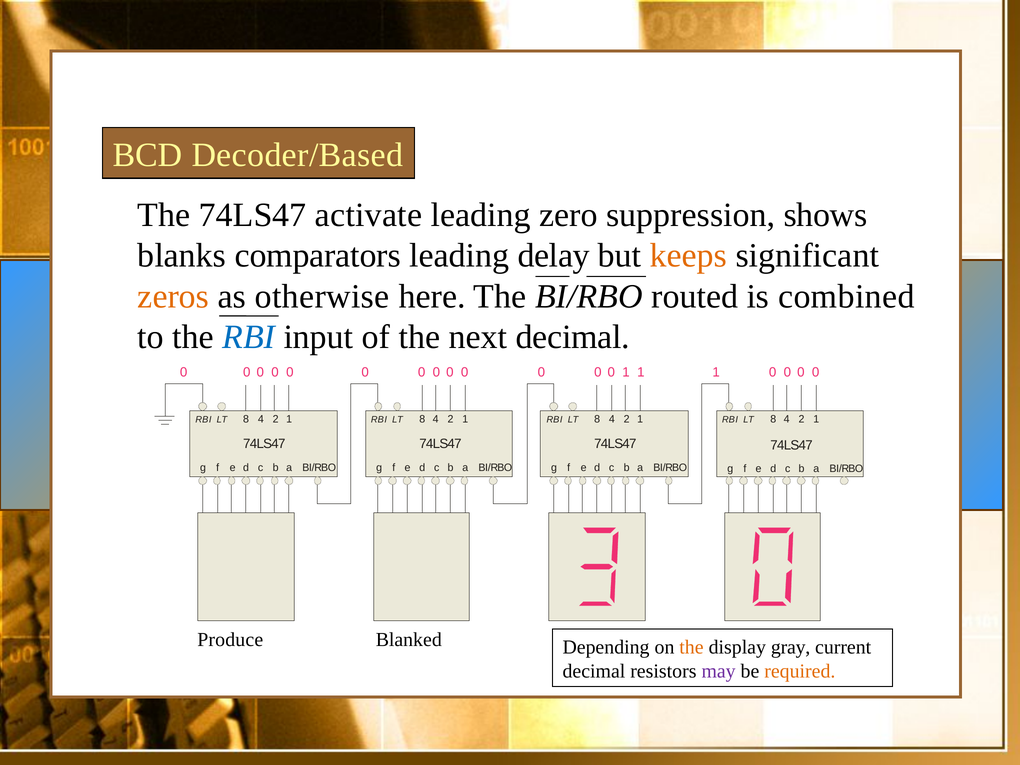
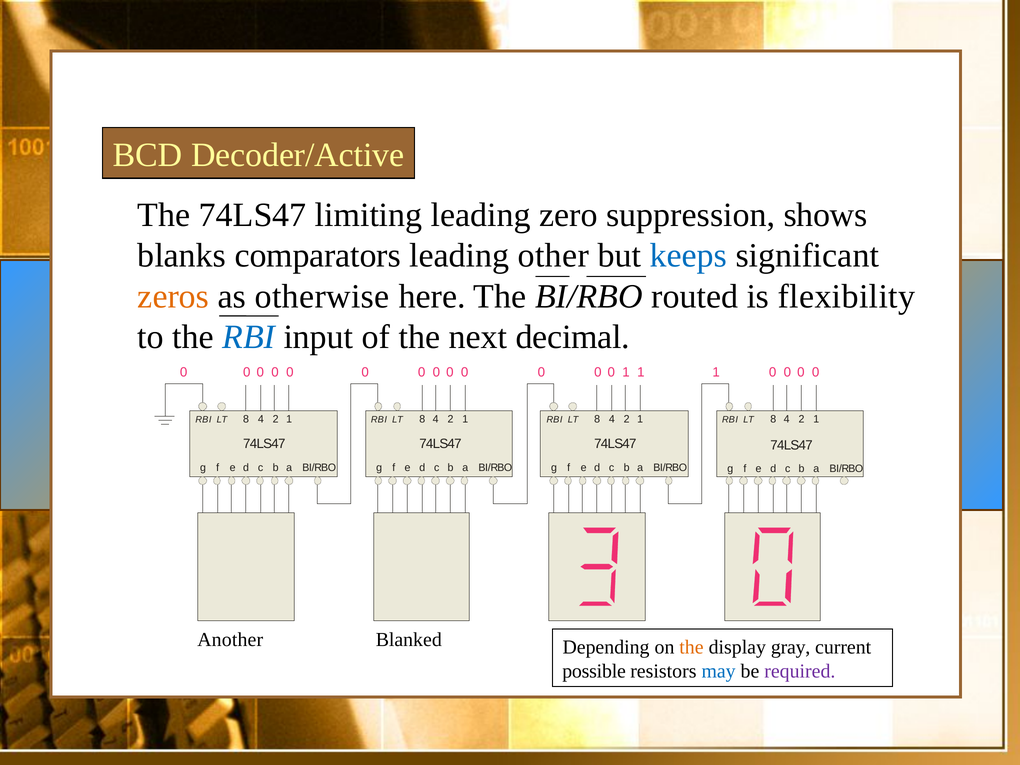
Decoder/Based: Decoder/Based -> Decoder/Active
activate: activate -> limiting
delay: delay -> other
keeps colour: orange -> blue
combined: combined -> flexibility
Produce: Produce -> Another
decimal at (594, 671): decimal -> possible
may colour: purple -> blue
required colour: orange -> purple
